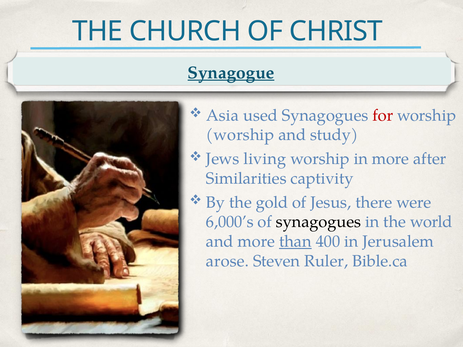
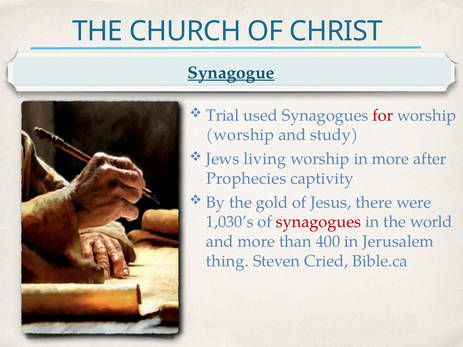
Asia: Asia -> Trial
Similarities: Similarities -> Prophecies
6,000’s: 6,000’s -> 1,030’s
synagogues at (319, 222) colour: black -> red
than underline: present -> none
arose: arose -> thing
Ruler: Ruler -> Cried
